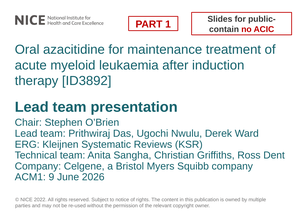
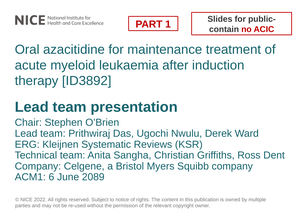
9: 9 -> 6
2026: 2026 -> 2089
